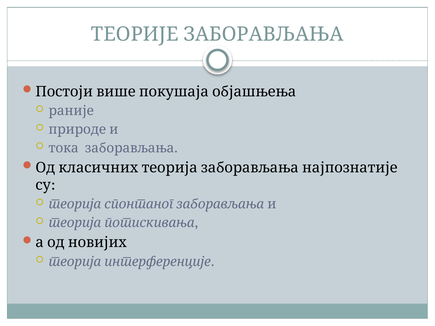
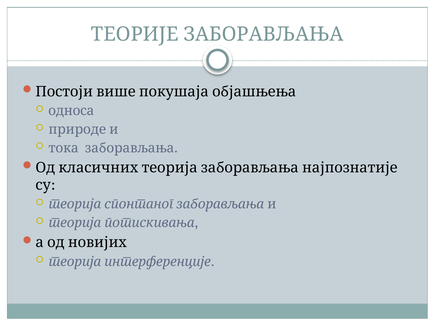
раније: раније -> односа
